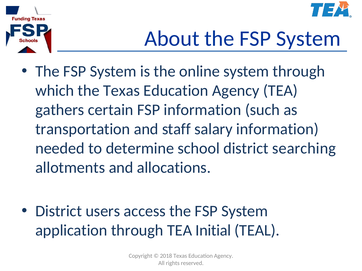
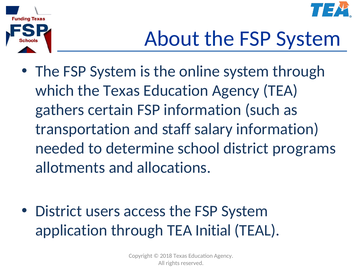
searching: searching -> programs
